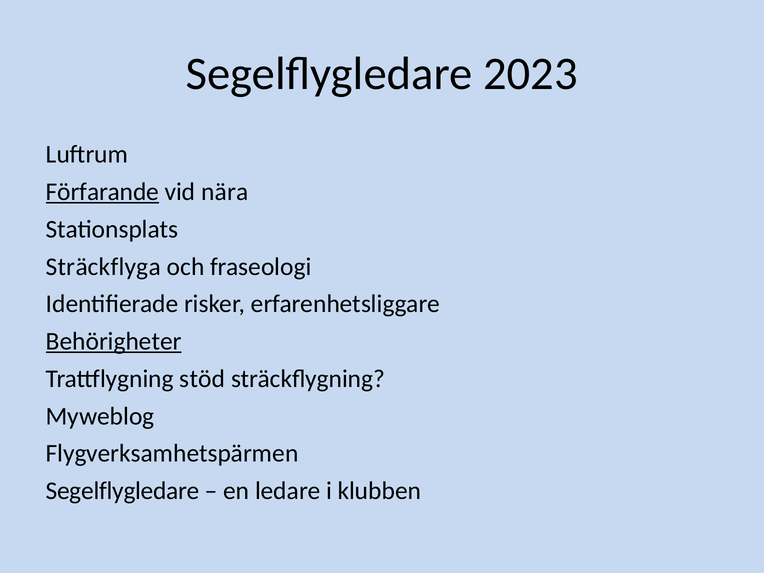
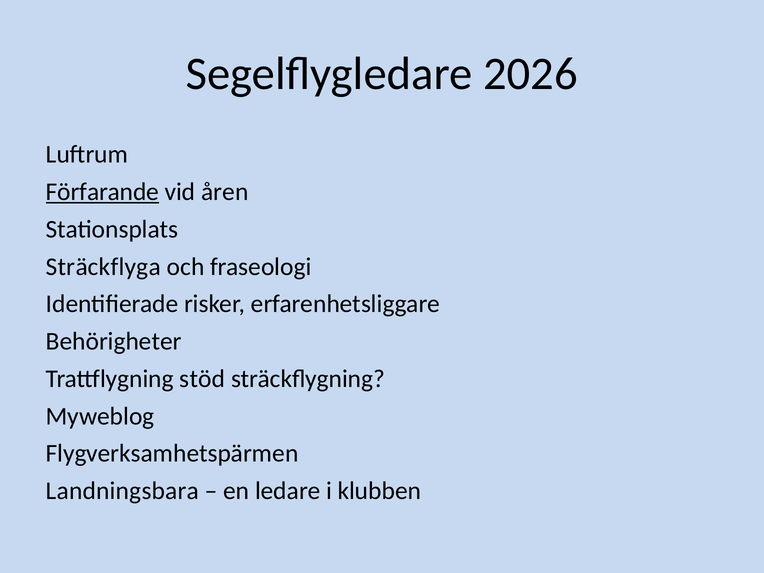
2023: 2023 -> 2026
nära: nära -> åren
Behörigheter underline: present -> none
Segelflygledare at (123, 491): Segelflygledare -> Landningsbara
